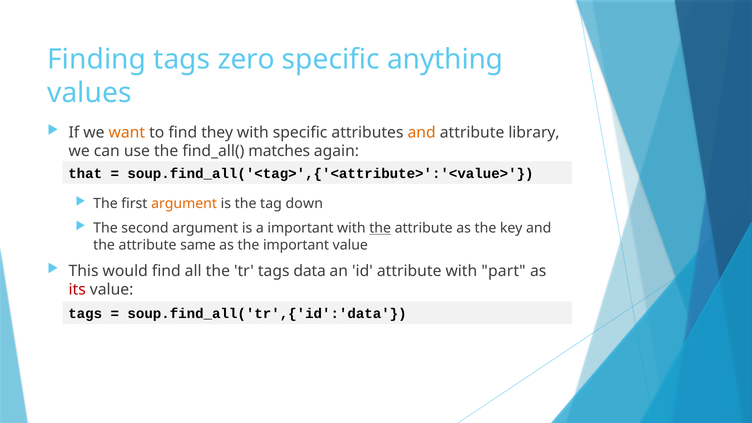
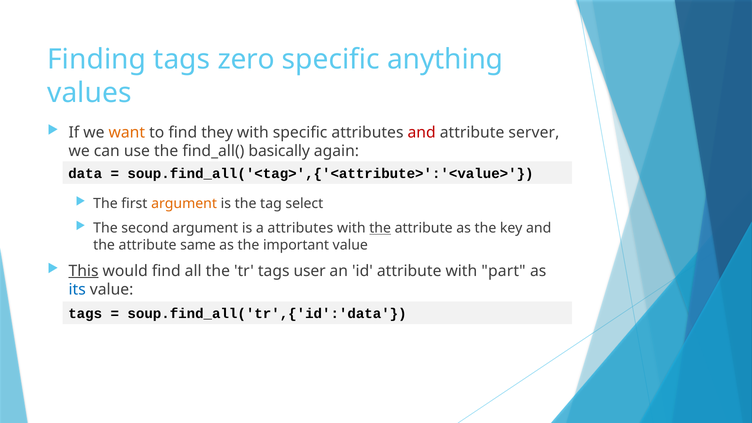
and at (422, 132) colour: orange -> red
library: library -> server
matches: matches -> basically
that: that -> data
down: down -> select
a important: important -> attributes
This underline: none -> present
data: data -> user
its colour: red -> blue
